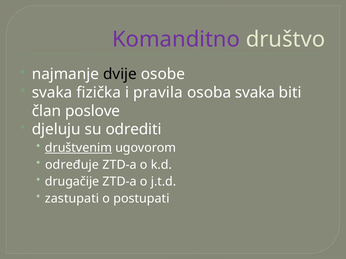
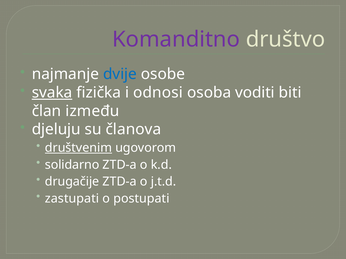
dvije colour: black -> blue
svaka at (52, 93) underline: none -> present
pravila: pravila -> odnosi
osoba svaka: svaka -> voditi
poslove: poslove -> između
odrediti: odrediti -> članova
određuje: određuje -> solidarno
